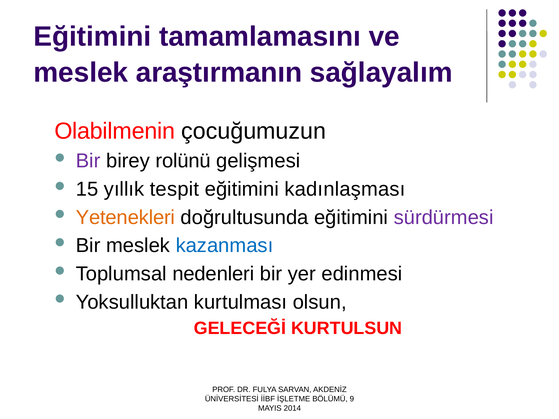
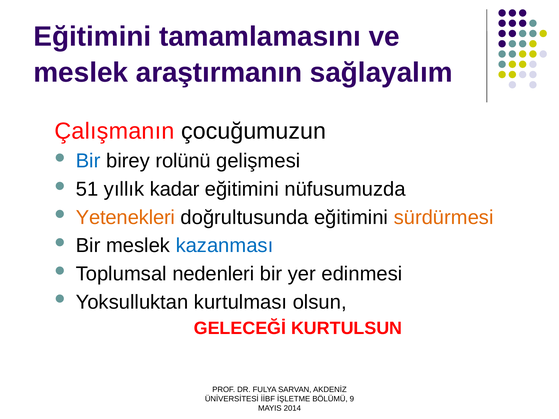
Olabilmenin: Olabilmenin -> Çalışmanın
Bir at (88, 161) colour: purple -> blue
15: 15 -> 51
tespit: tespit -> kadar
kadınlaşması: kadınlaşması -> nüfusumuzda
sürdürmesi colour: purple -> orange
